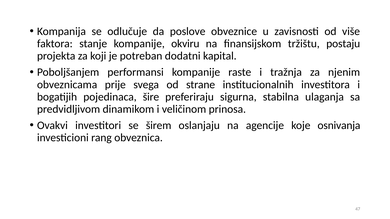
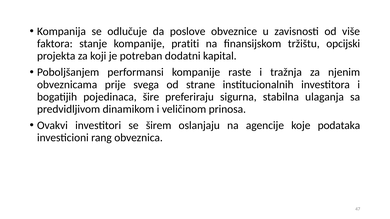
okviru: okviru -> pratiti
postaju: postaju -> opcijski
osnivanja: osnivanja -> podataka
